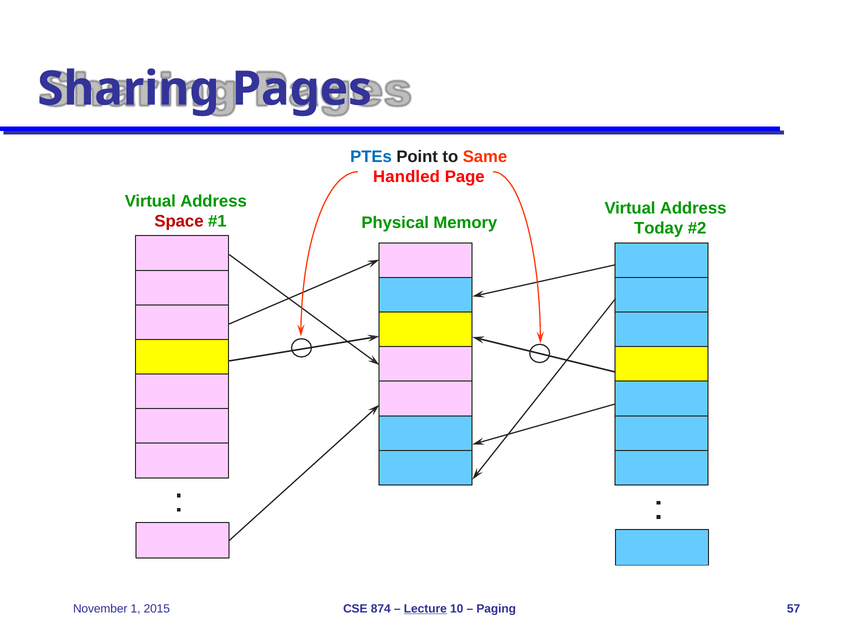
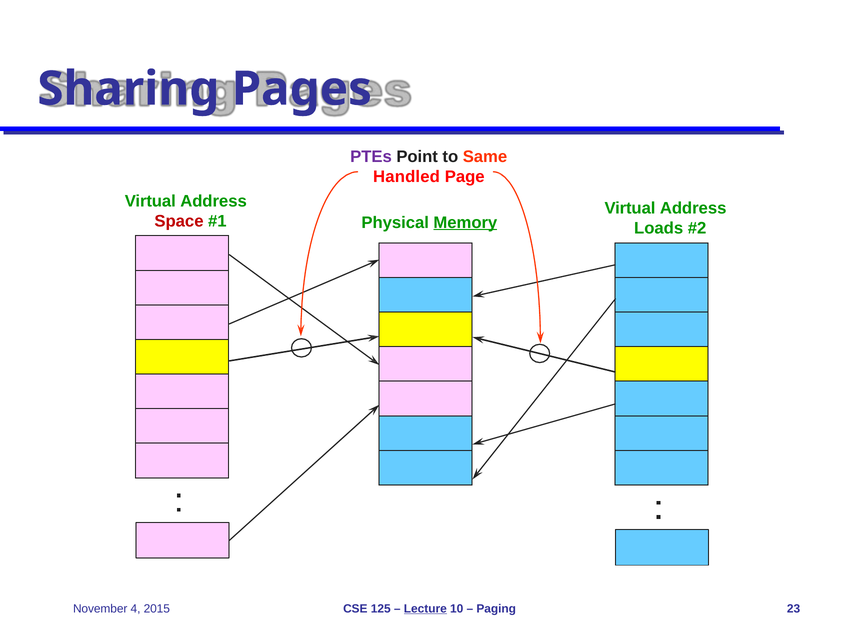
PTEs colour: blue -> purple
Memory underline: none -> present
Today: Today -> Loads
1: 1 -> 4
874: 874 -> 125
57: 57 -> 23
